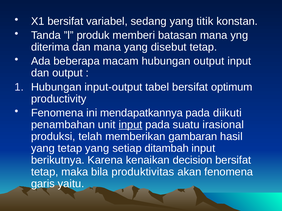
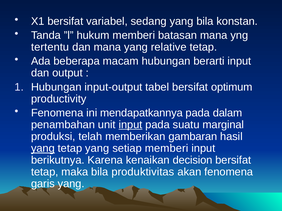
yang titik: titik -> bila
produk: produk -> hukum
diterima: diterima -> tertentu
disebut: disebut -> relative
hubungan output: output -> berarti
diikuti: diikuti -> dalam
irasional: irasional -> marginal
yang at (43, 149) underline: none -> present
setiap ditambah: ditambah -> memberi
garis yaitu: yaitu -> yang
